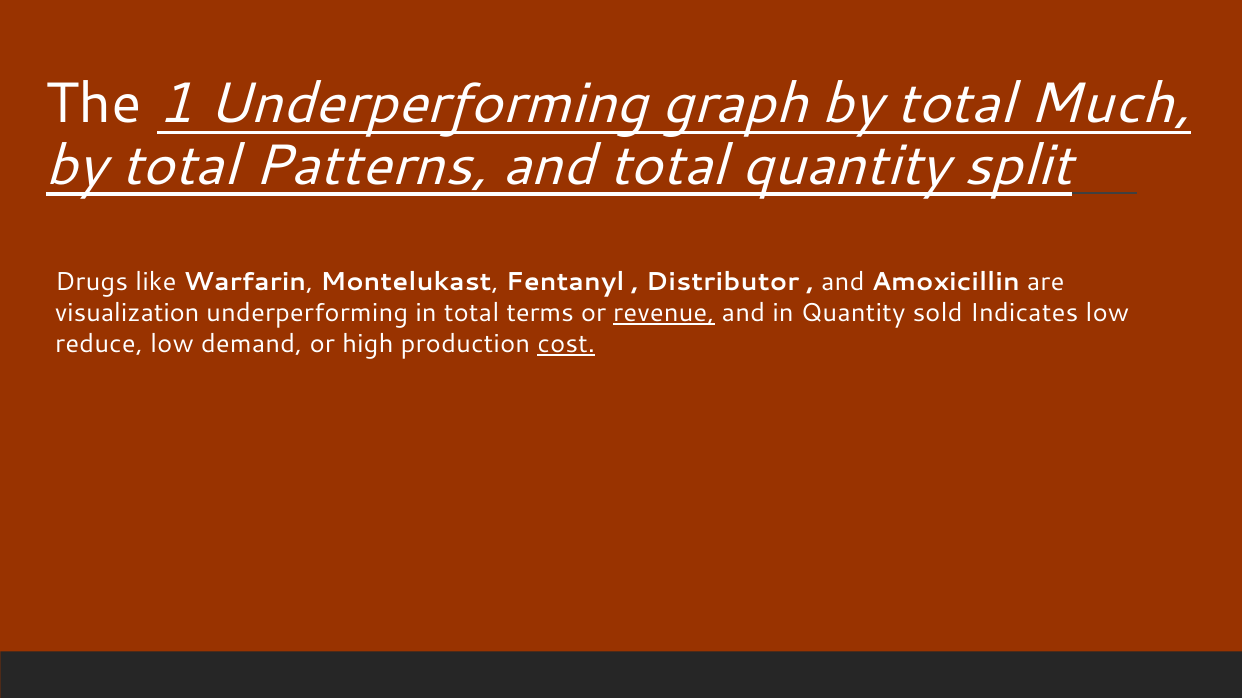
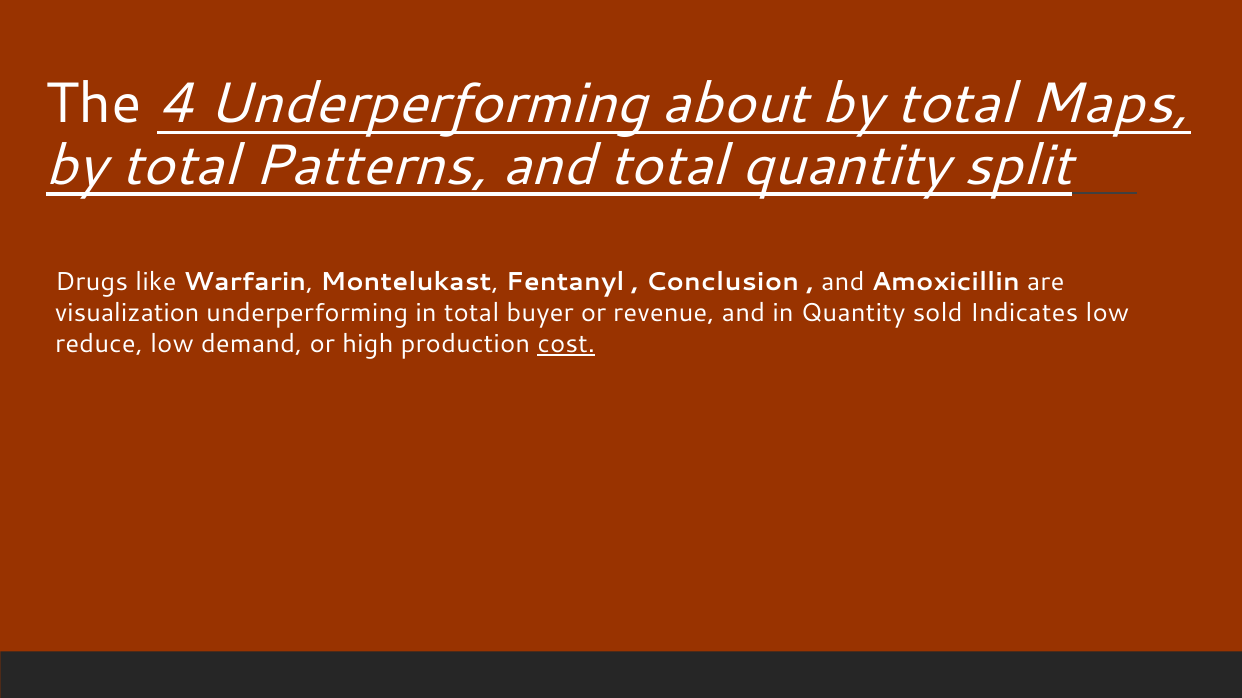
1: 1 -> 4
graph: graph -> about
Much: Much -> Maps
Distributor: Distributor -> Conclusion
terms: terms -> buyer
revenue underline: present -> none
